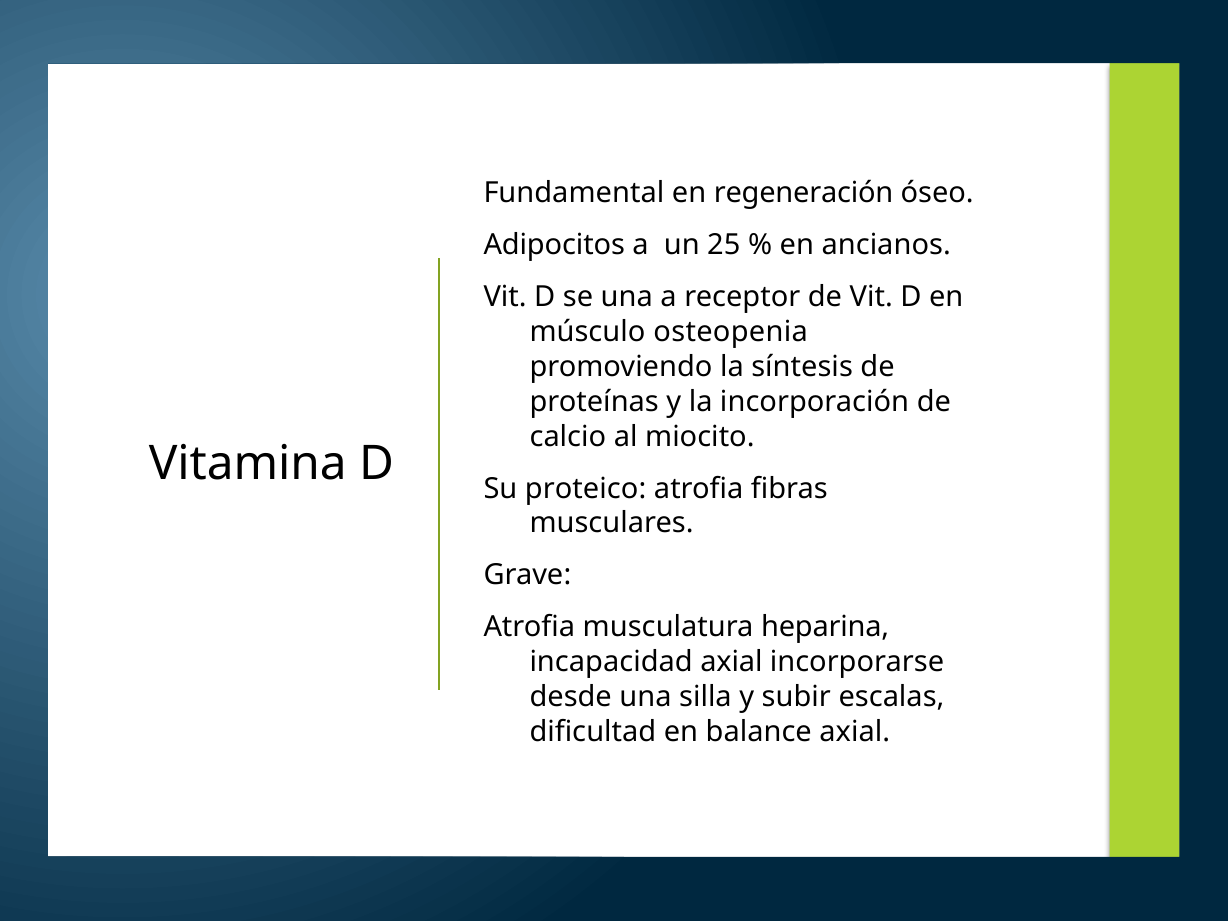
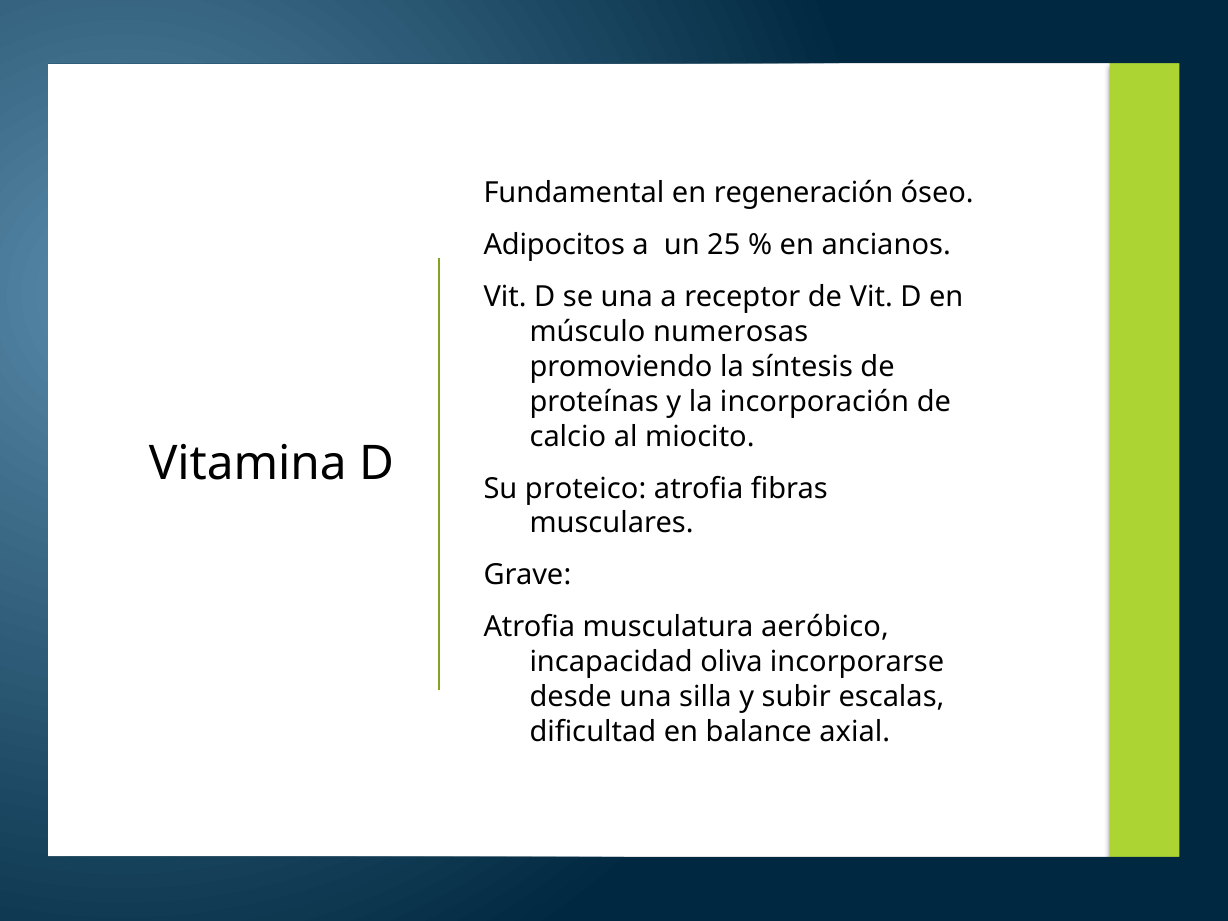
osteopenia: osteopenia -> numerosas
heparina: heparina -> aeróbico
incapacidad axial: axial -> oliva
